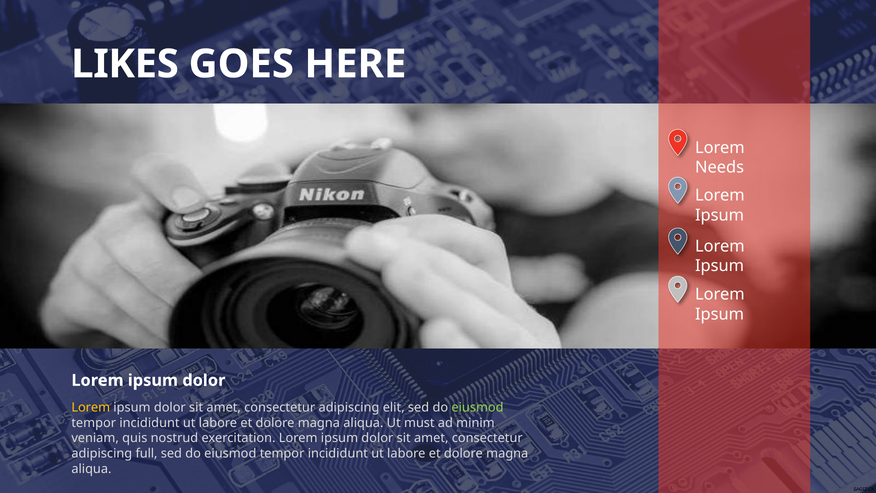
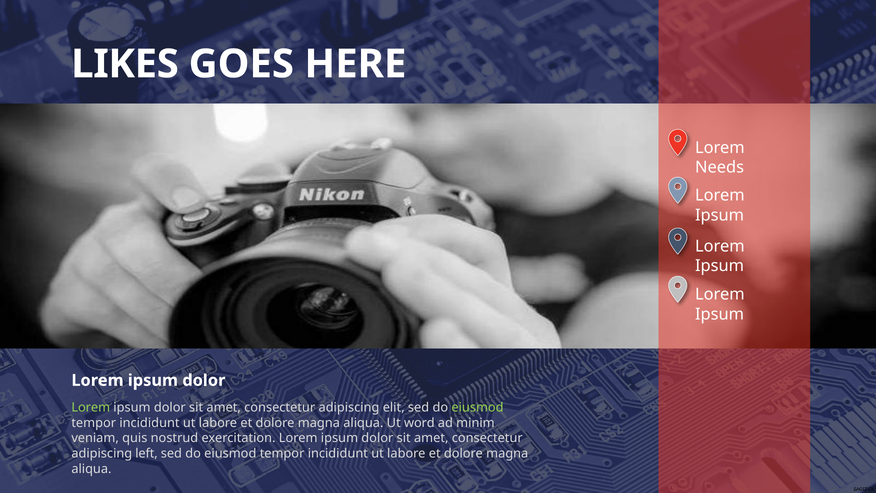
Lorem at (91, 407) colour: yellow -> light green
must: must -> word
full: full -> left
